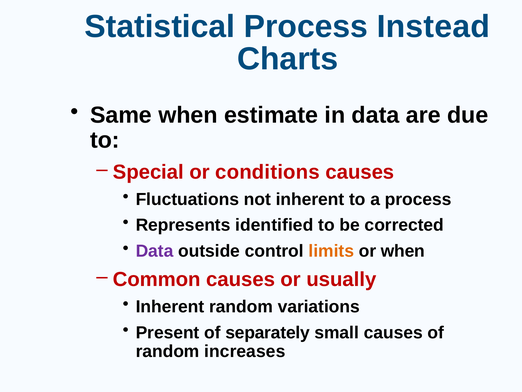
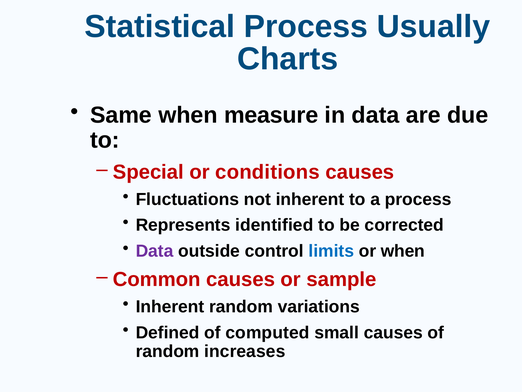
Instead: Instead -> Usually
estimate: estimate -> measure
limits colour: orange -> blue
usually: usually -> sample
Present: Present -> Defined
separately: separately -> computed
